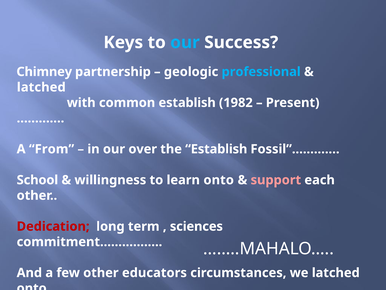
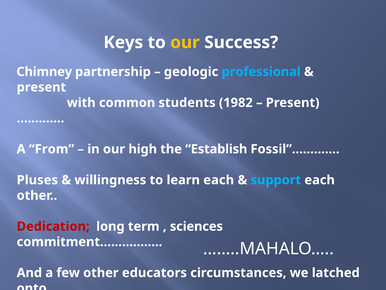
our at (185, 42) colour: light blue -> yellow
latched at (41, 87): latched -> present
common establish: establish -> students
over: over -> high
School: School -> Pluses
learn onto: onto -> each
support colour: pink -> light blue
